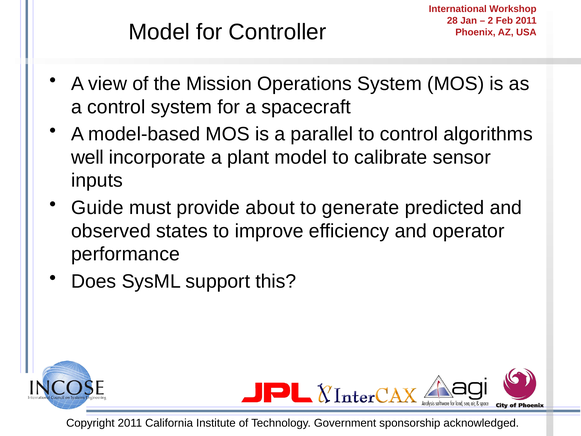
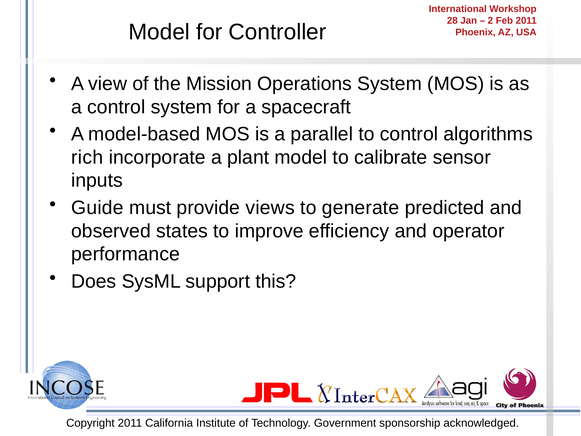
well: well -> rich
about: about -> views
